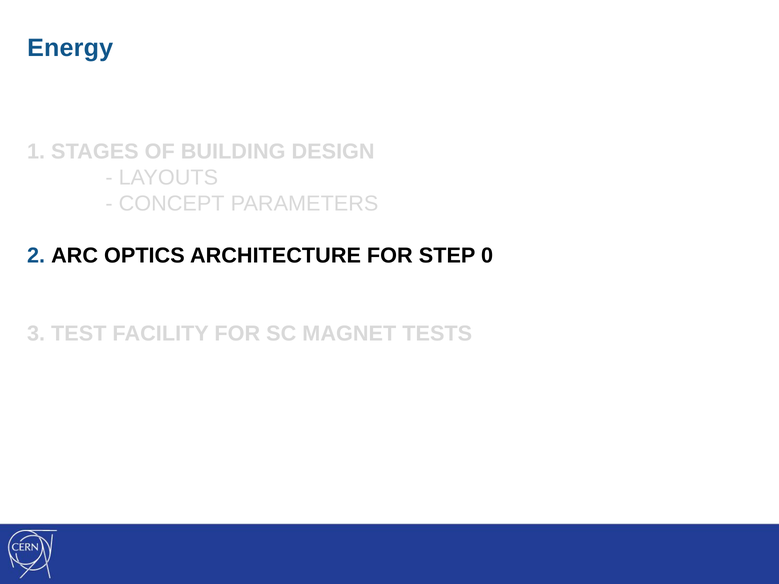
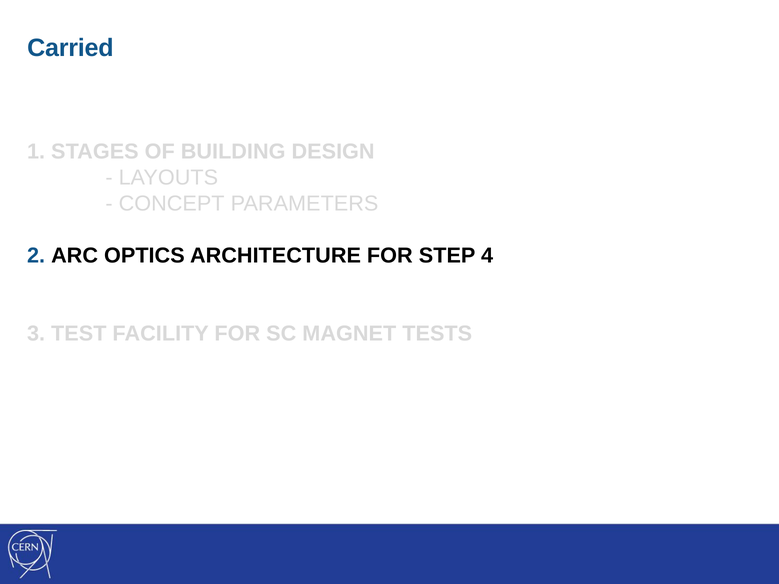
Energy: Energy -> Carried
0: 0 -> 4
